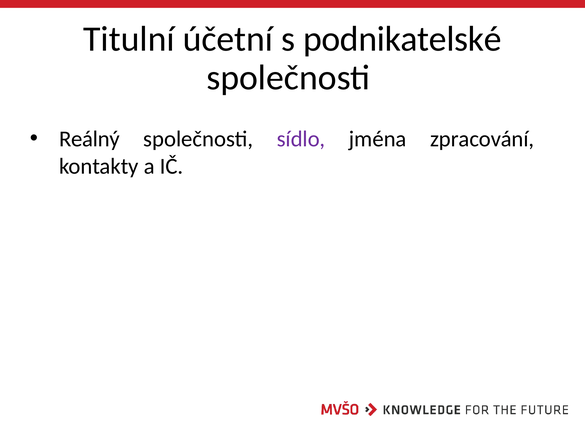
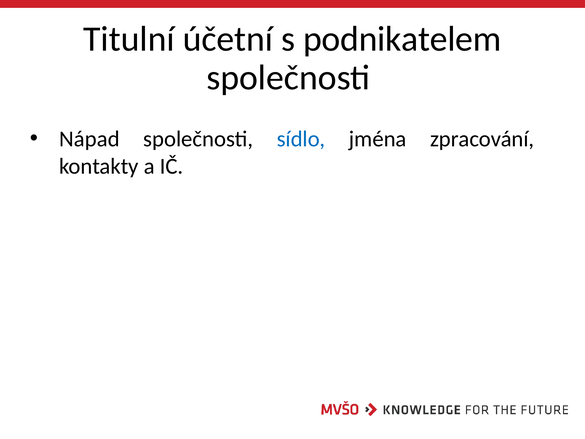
podnikatelské: podnikatelské -> podnikatelem
Reálný: Reálný -> Nápad
sídlo colour: purple -> blue
